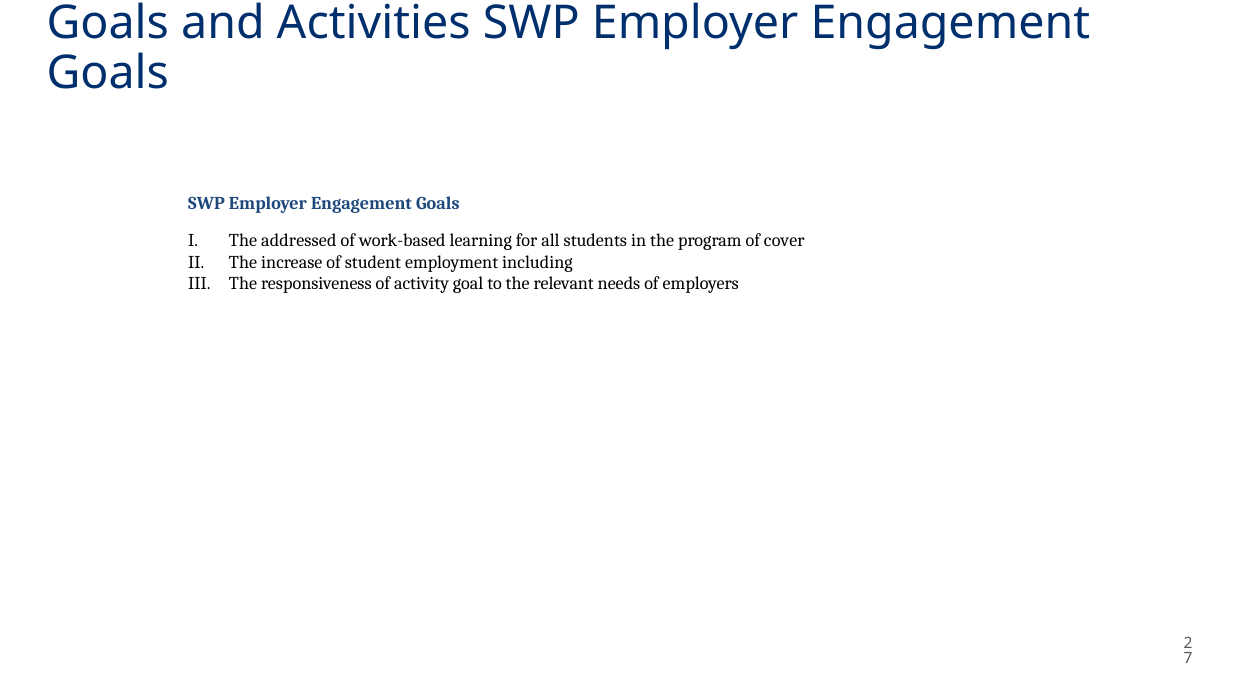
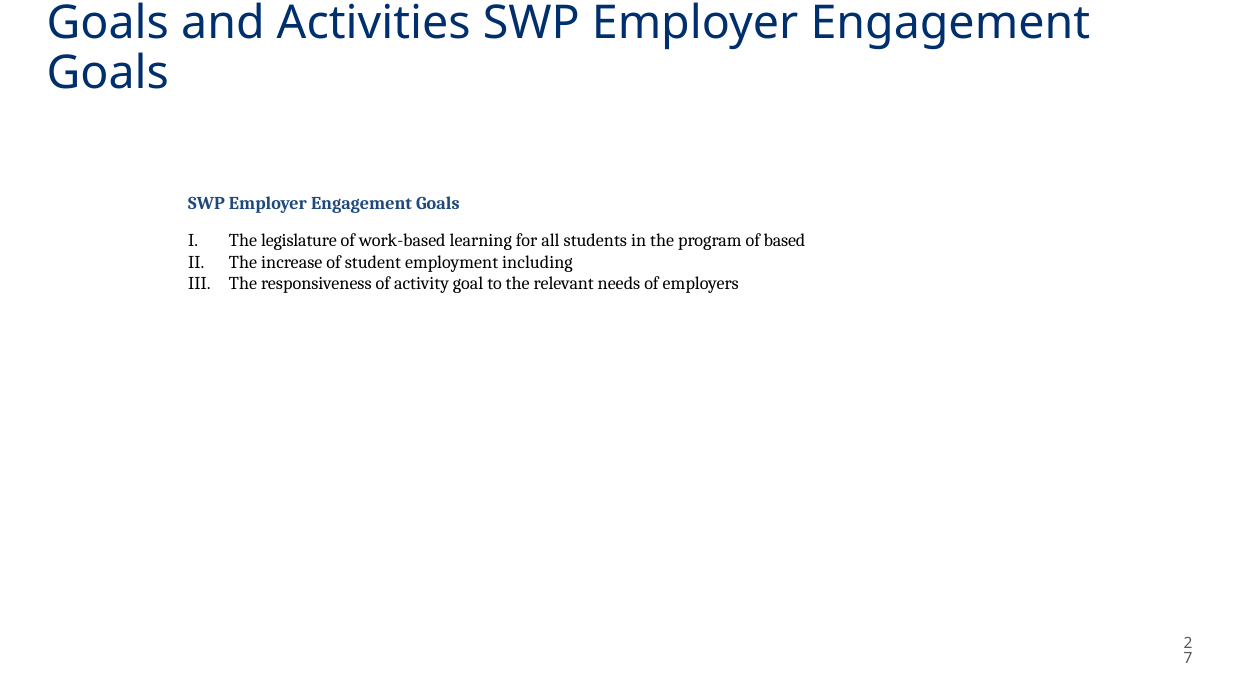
addressed: addressed -> legislature
cover: cover -> based
